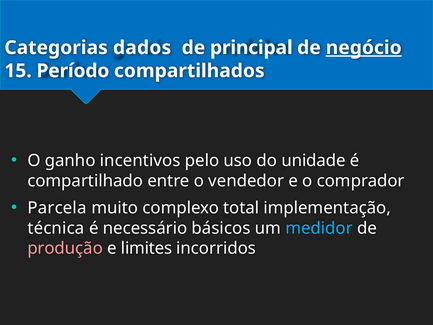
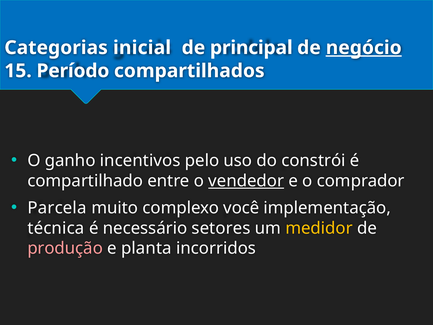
dados: dados -> inicial
unidade: unidade -> constrói
vendedor underline: none -> present
total: total -> você
básicos: básicos -> setores
medidor colour: light blue -> yellow
limites: limites -> planta
